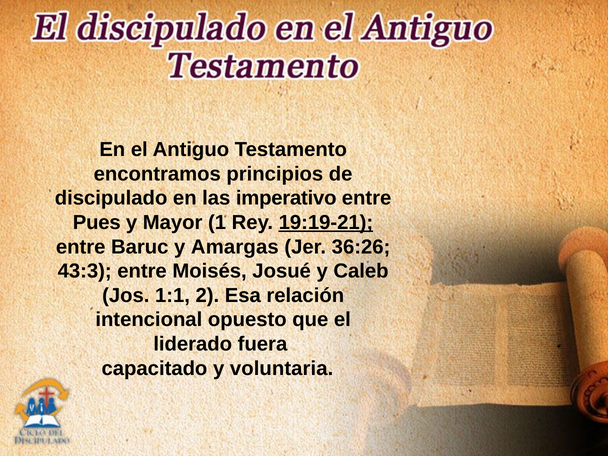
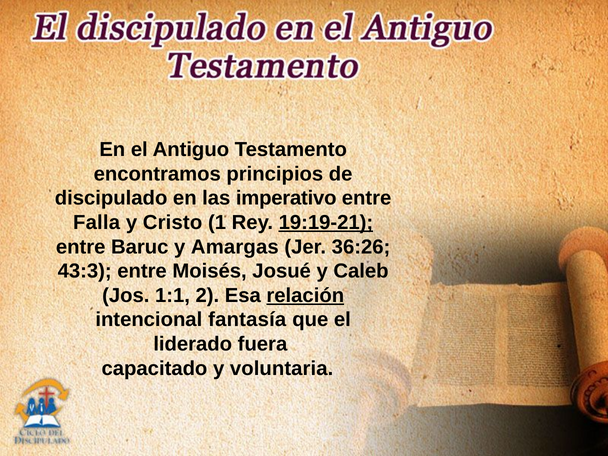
Pues: Pues -> Falla
Mayor: Mayor -> Cristo
relación underline: none -> present
opuesto: opuesto -> fantasía
